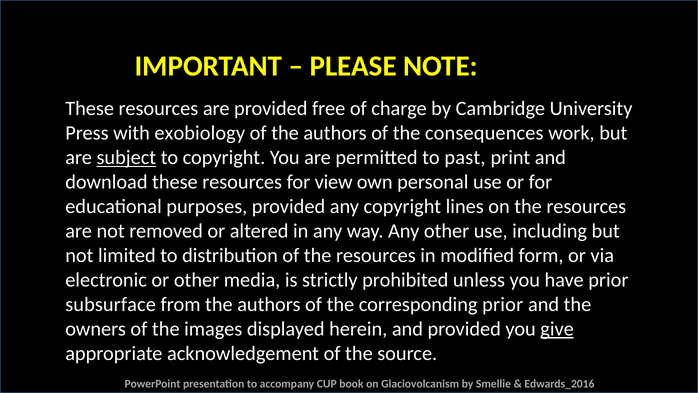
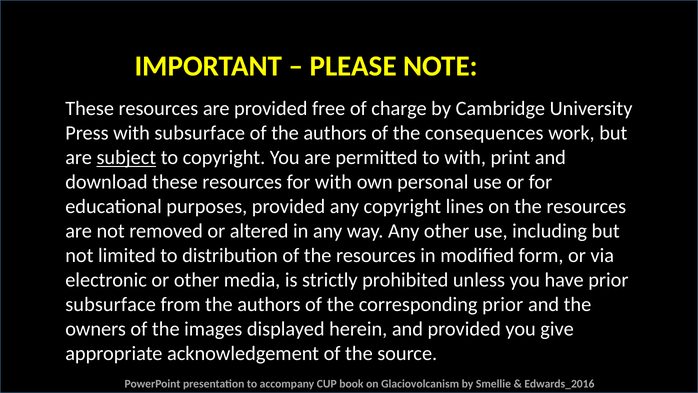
with exobiology: exobiology -> subsurface
to past: past -> with
for view: view -> with
give underline: present -> none
